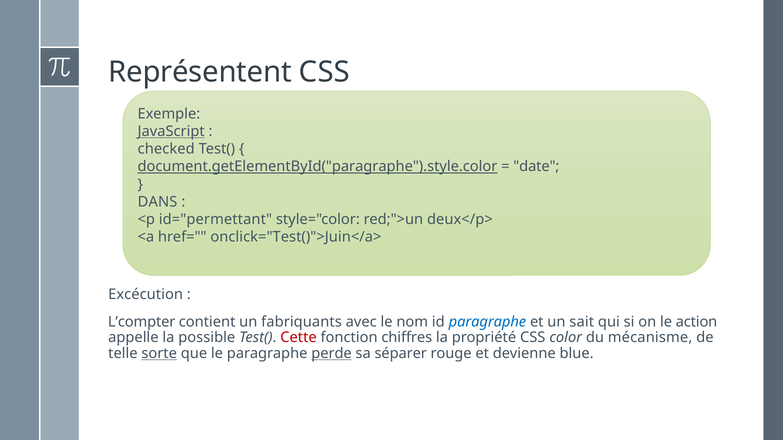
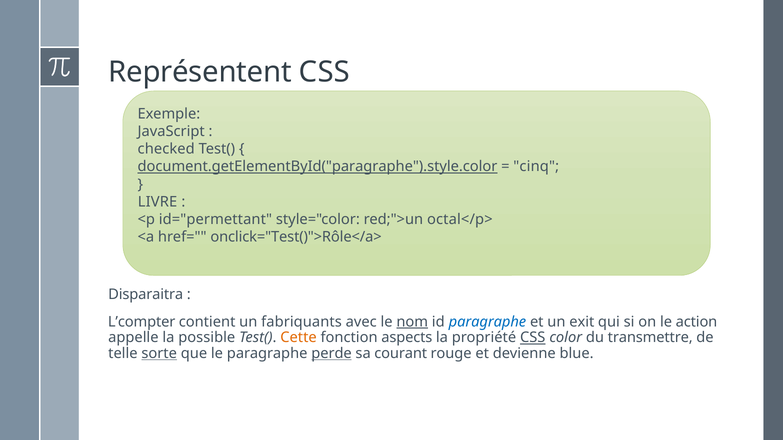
JavaScript underline: present -> none
date: date -> cinq
DANS: DANS -> LIVRE
deux</p>: deux</p> -> octal</p>
onclick="Test()">Juin</a>: onclick="Test()">Juin</a> -> onclick="Test()">Rôle</a>
Excécution: Excécution -> Disparaitra
nom underline: none -> present
sait: sait -> exit
Cette colour: red -> orange
chiffres: chiffres -> aspects
CSS at (533, 338) underline: none -> present
mécanisme: mécanisme -> transmettre
séparer: séparer -> courant
